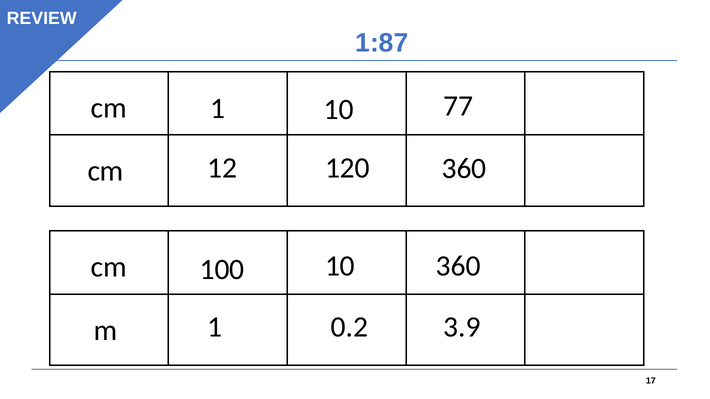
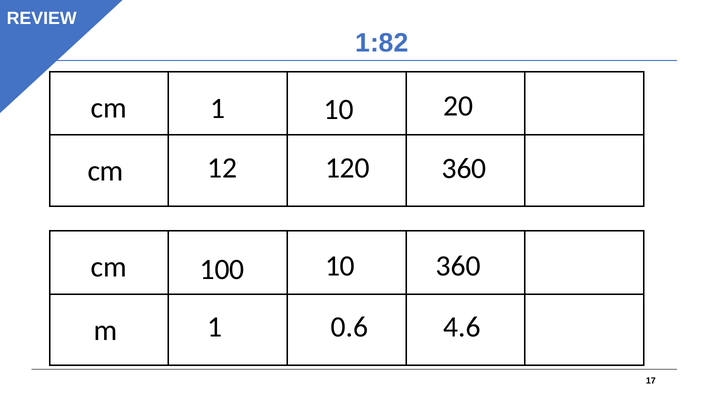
1:87: 1:87 -> 1:82
77: 77 -> 20
0.2: 0.2 -> 0.6
3.9: 3.9 -> 4.6
